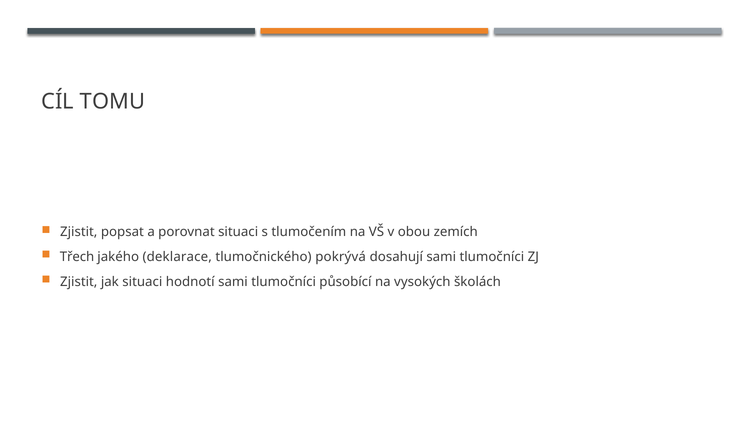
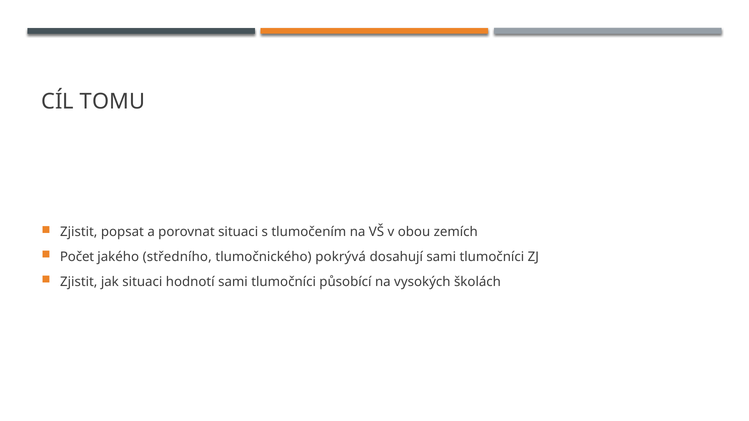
Třech: Třech -> Počet
deklarace: deklarace -> středního
